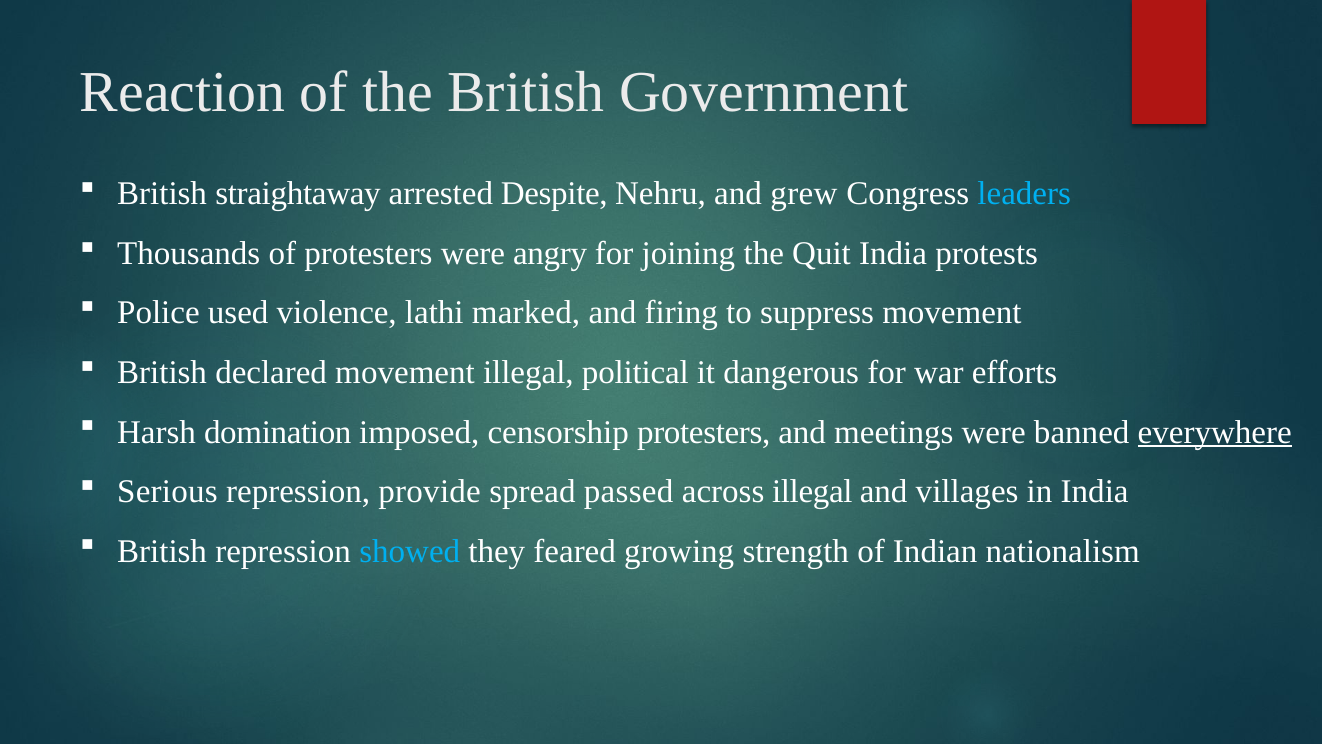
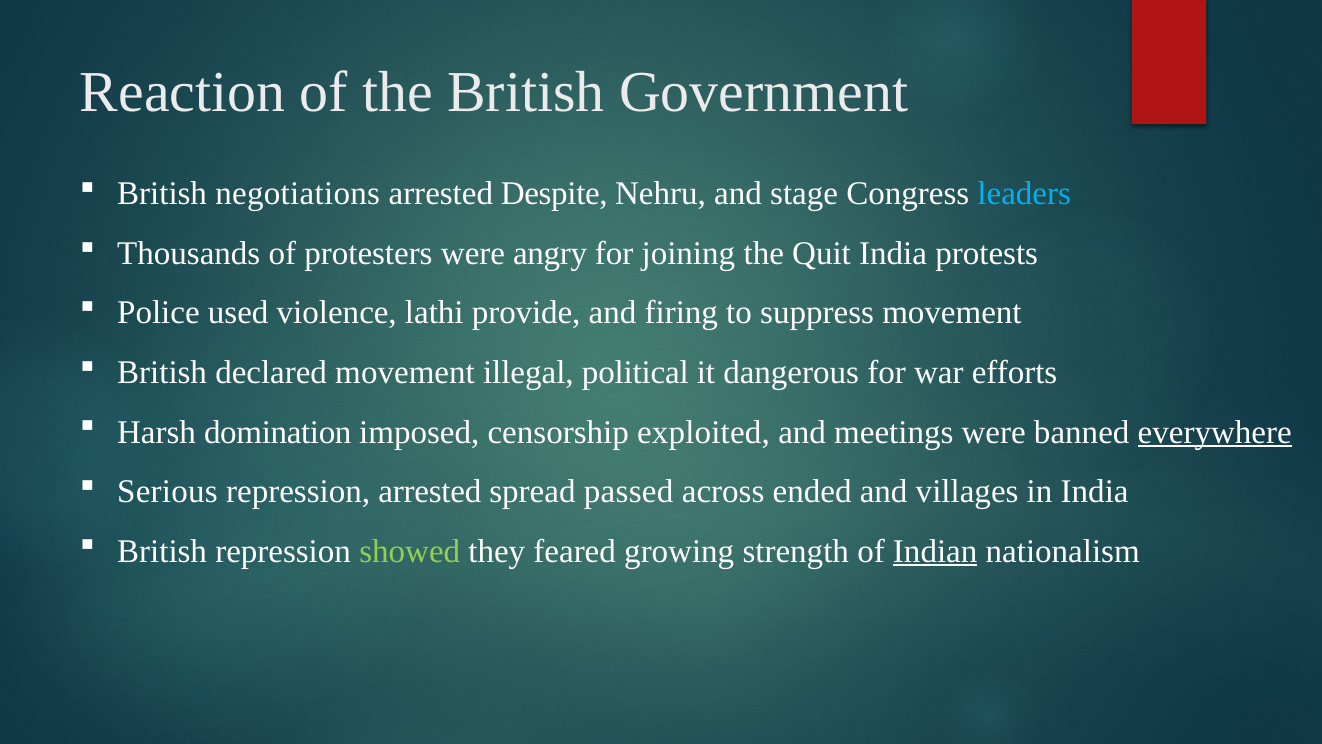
straightaway: straightaway -> negotiations
grew: grew -> stage
marked: marked -> provide
censorship protesters: protesters -> exploited
repression provide: provide -> arrested
across illegal: illegal -> ended
showed colour: light blue -> light green
Indian underline: none -> present
